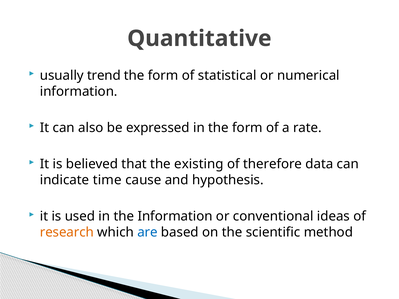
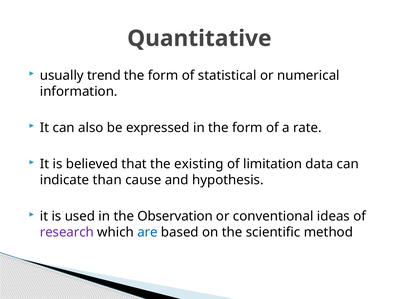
therefore: therefore -> limitation
time: time -> than
the Information: Information -> Observation
research colour: orange -> purple
